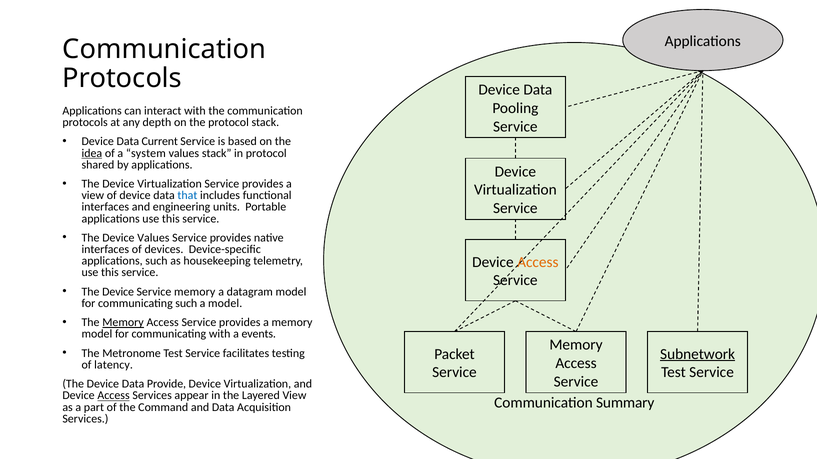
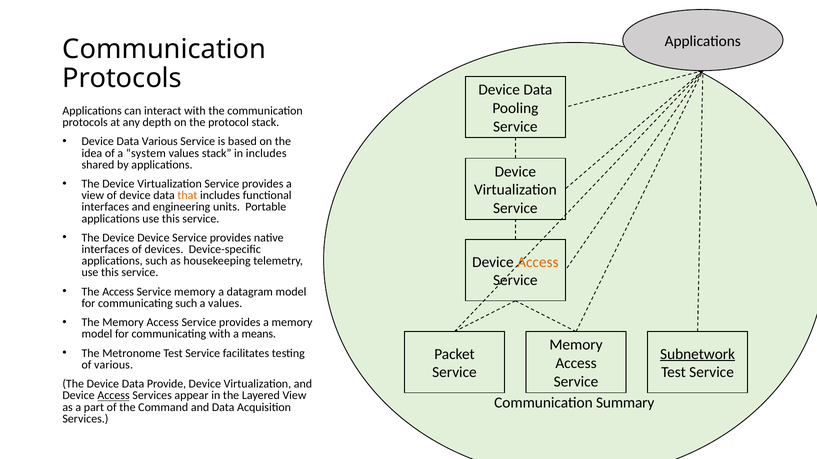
Data Current: Current -> Various
idea underline: present -> none
in protocol: protocol -> includes
that colour: blue -> orange
Device Values: Values -> Device
Device at (118, 292): Device -> Access
a model: model -> values
Memory at (123, 323) underline: present -> none
events: events -> means
of latency: latency -> various
